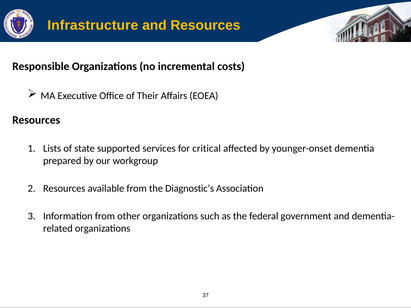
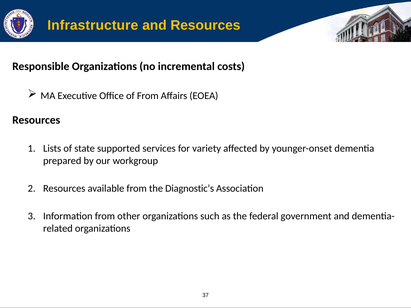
of Their: Their -> From
critical: critical -> variety
